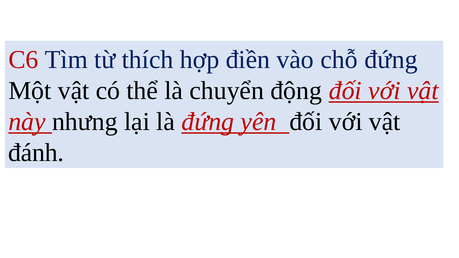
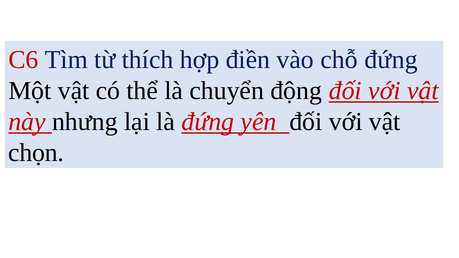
đánh: đánh -> chọn
